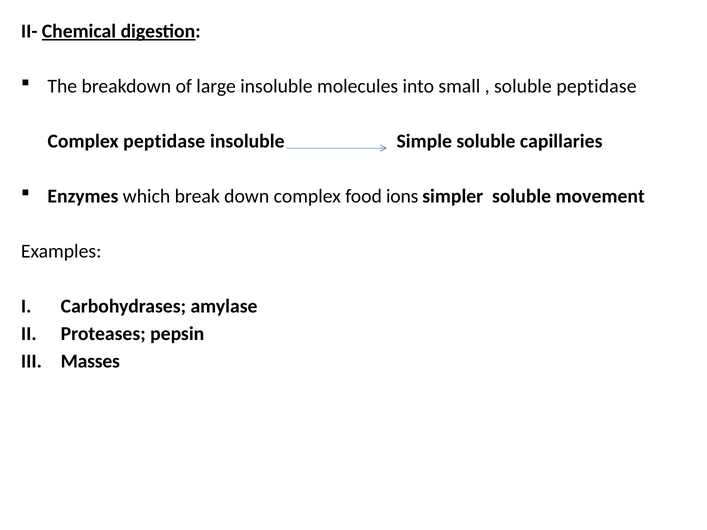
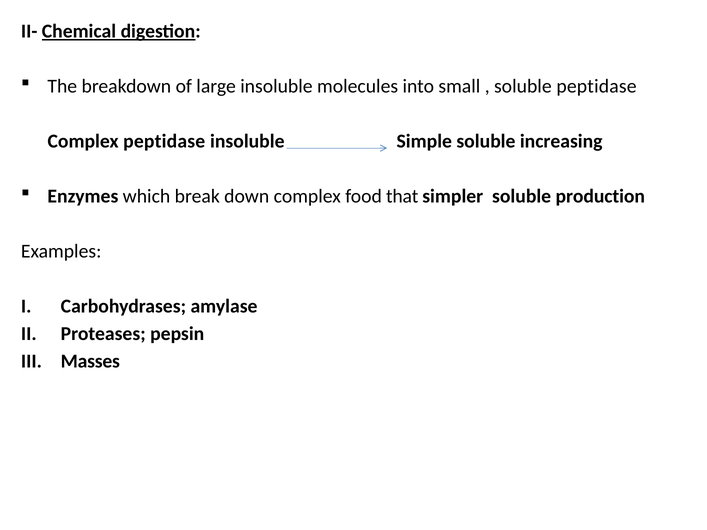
capillaries: capillaries -> increasing
ions: ions -> that
movement: movement -> production
